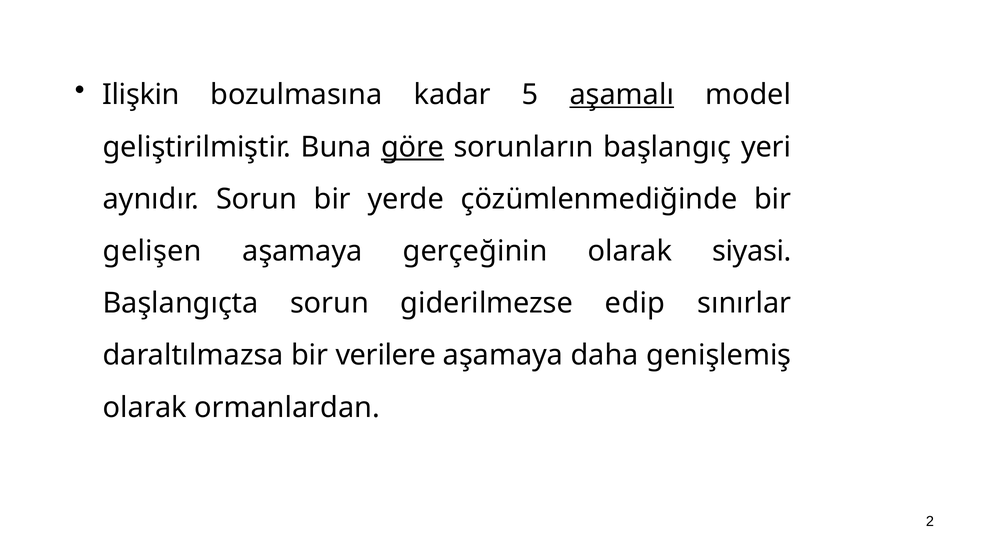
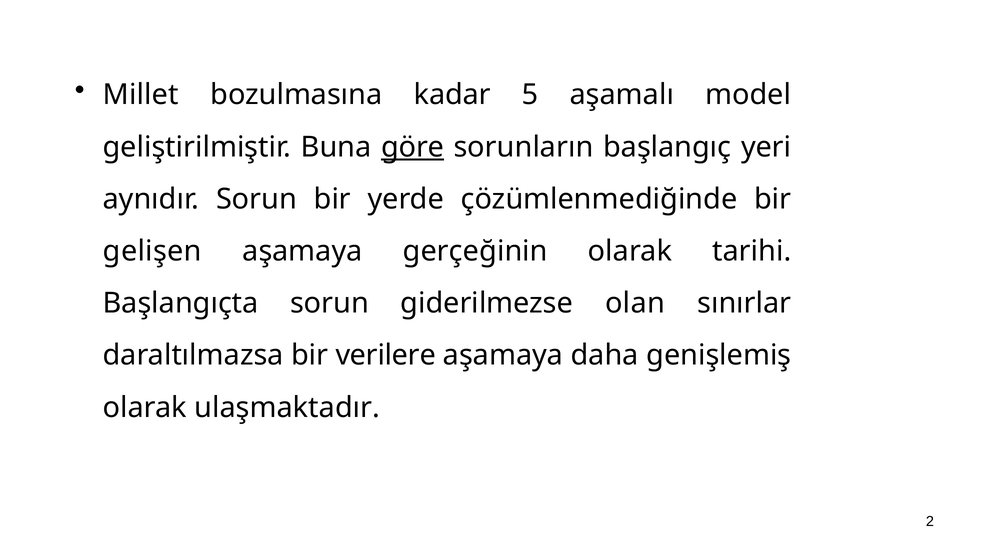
Ilişkin: Ilişkin -> Millet
aşamalı underline: present -> none
siyasi: siyasi -> tarihi
edip: edip -> olan
ormanlardan: ormanlardan -> ulaşmaktadır
